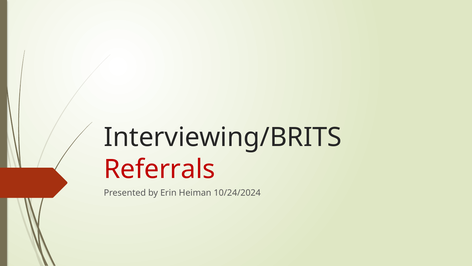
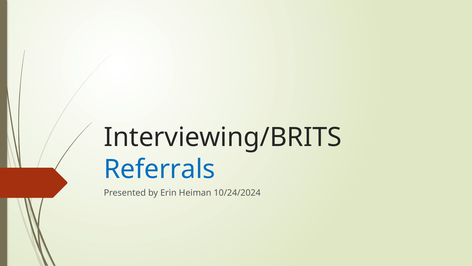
Referrals colour: red -> blue
